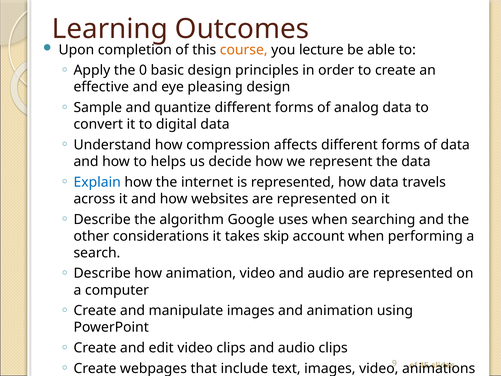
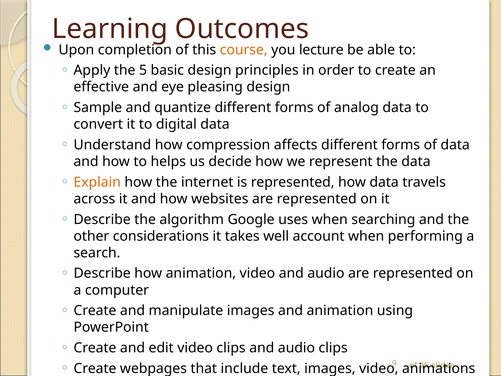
0: 0 -> 5
Explain colour: blue -> orange
skip: skip -> well
